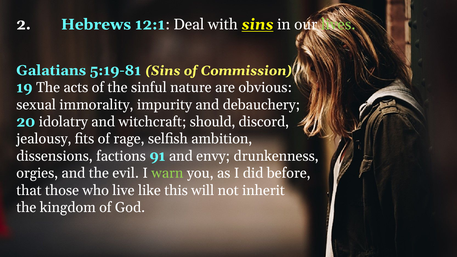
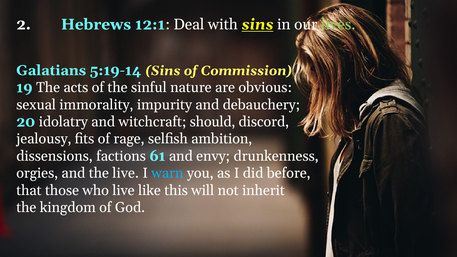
5:19-81: 5:19-81 -> 5:19-14
91: 91 -> 61
the evil: evil -> live
warn colour: light green -> light blue
